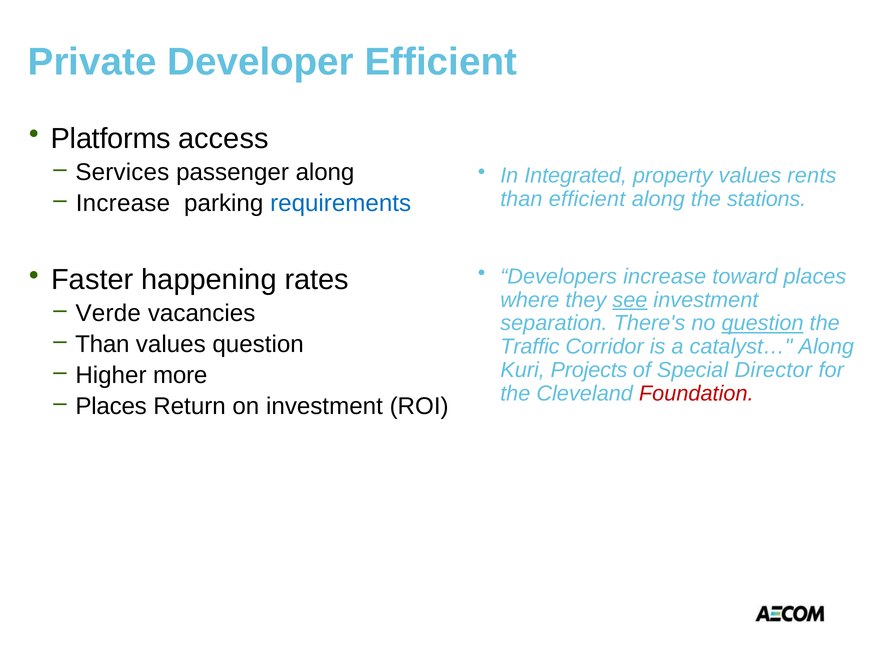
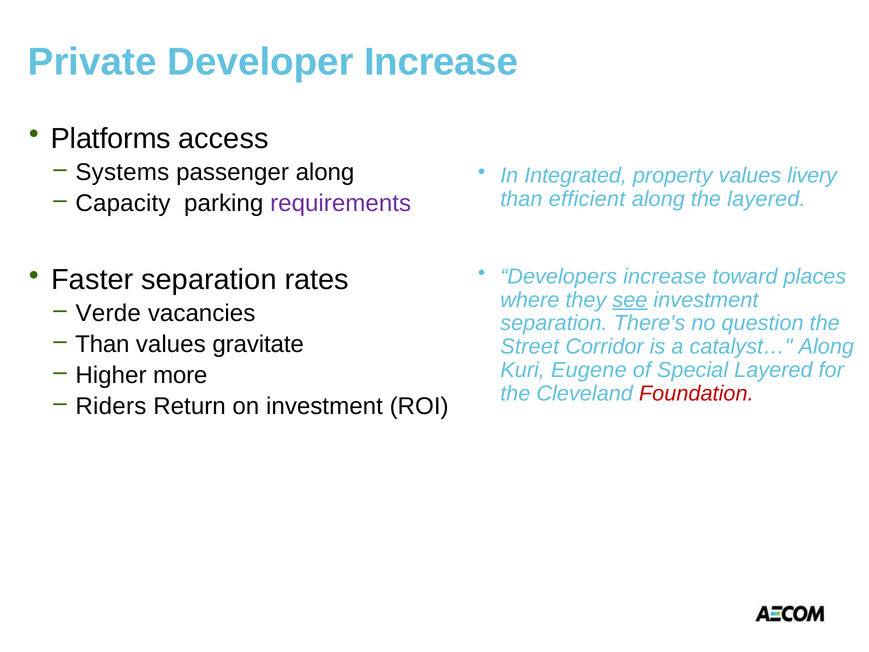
Developer Efficient: Efficient -> Increase
Services: Services -> Systems
rents: rents -> livery
the stations: stations -> layered
Increase at (123, 203): Increase -> Capacity
requirements colour: blue -> purple
Faster happening: happening -> separation
question at (763, 323) underline: present -> none
values question: question -> gravitate
Traffic: Traffic -> Street
Projects: Projects -> Eugene
Special Director: Director -> Layered
Places at (111, 406): Places -> Riders
